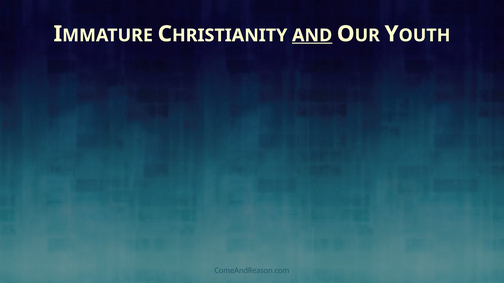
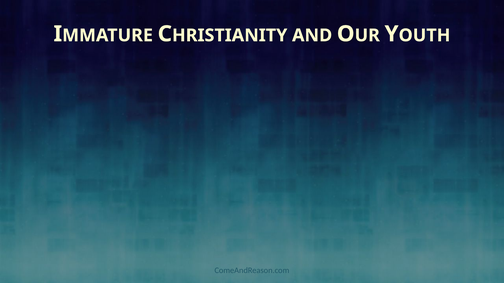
AND underline: present -> none
